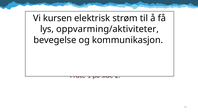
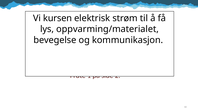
oppvarming/aktiviteter: oppvarming/aktiviteter -> oppvarming/materialet
